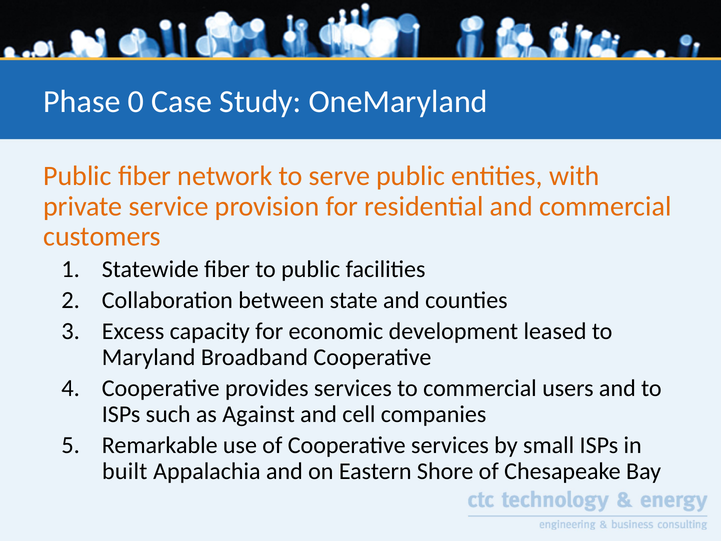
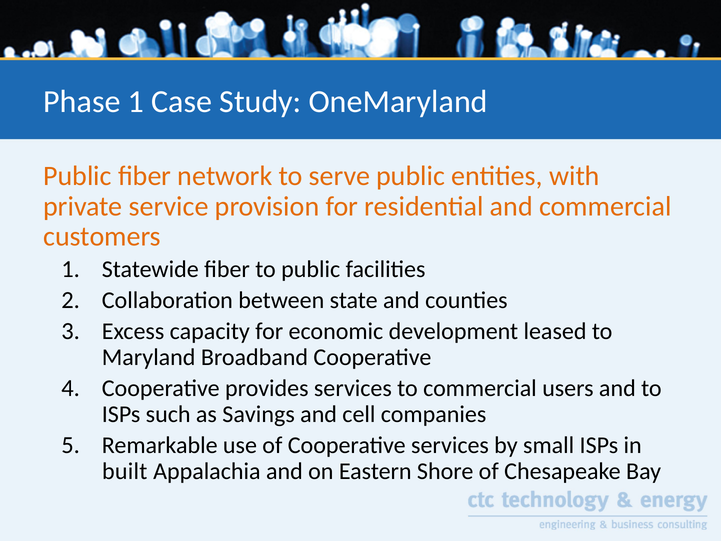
Phase 0: 0 -> 1
Against: Against -> Savings
